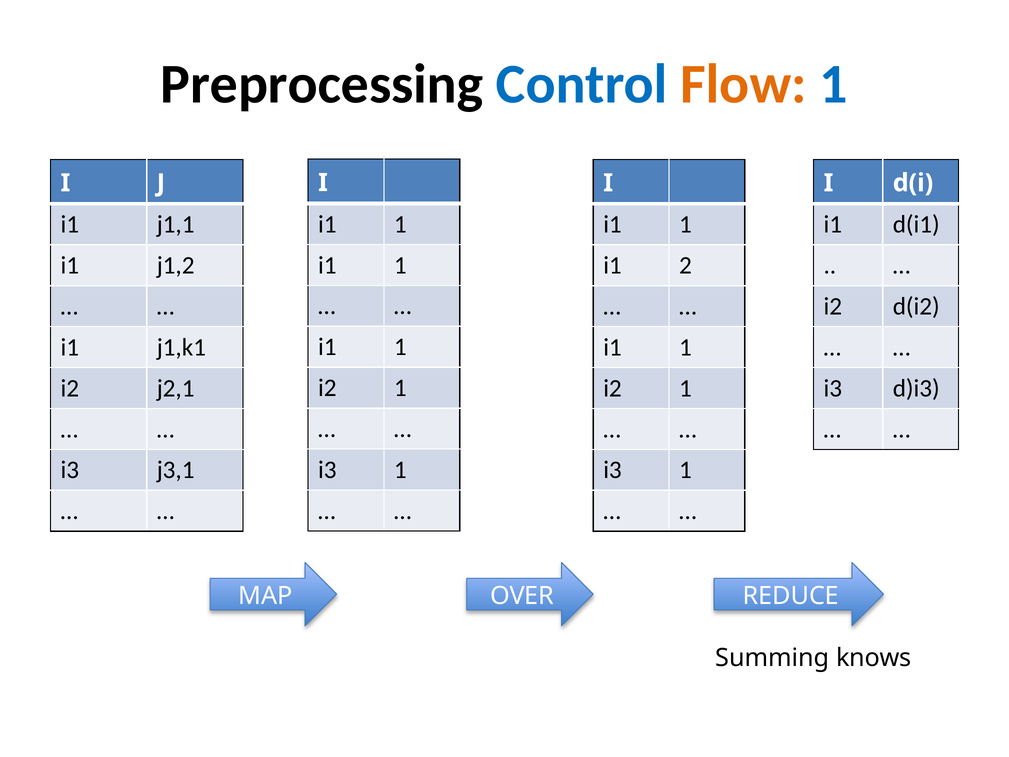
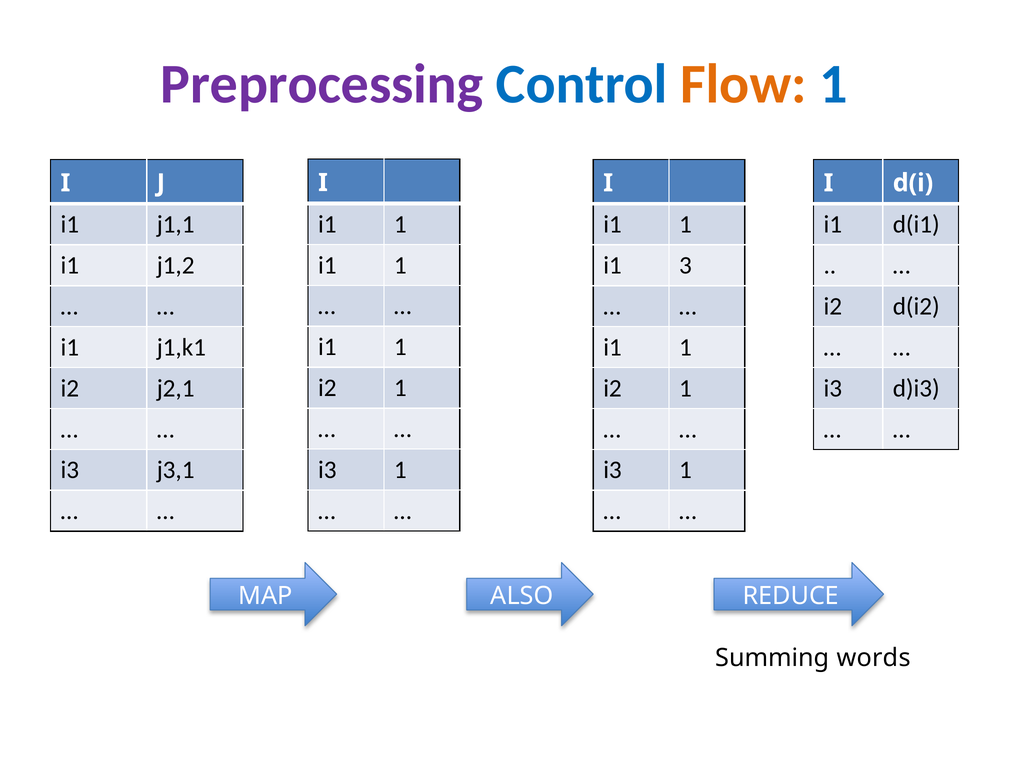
Preprocessing colour: black -> purple
2: 2 -> 3
OVER: OVER -> ALSO
knows: knows -> words
